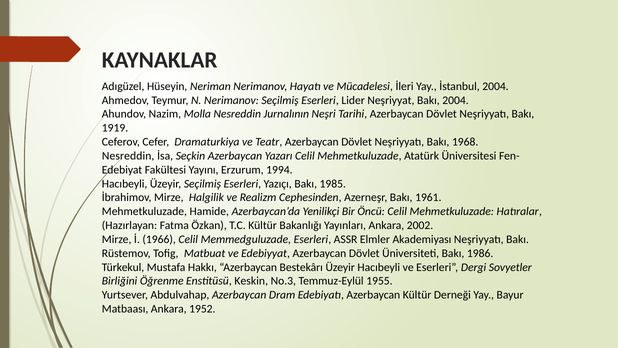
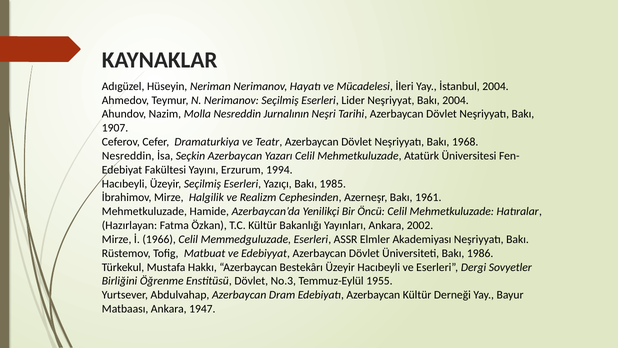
1919: 1919 -> 1907
Enstitüsü Keskin: Keskin -> Dövlet
1952: 1952 -> 1947
